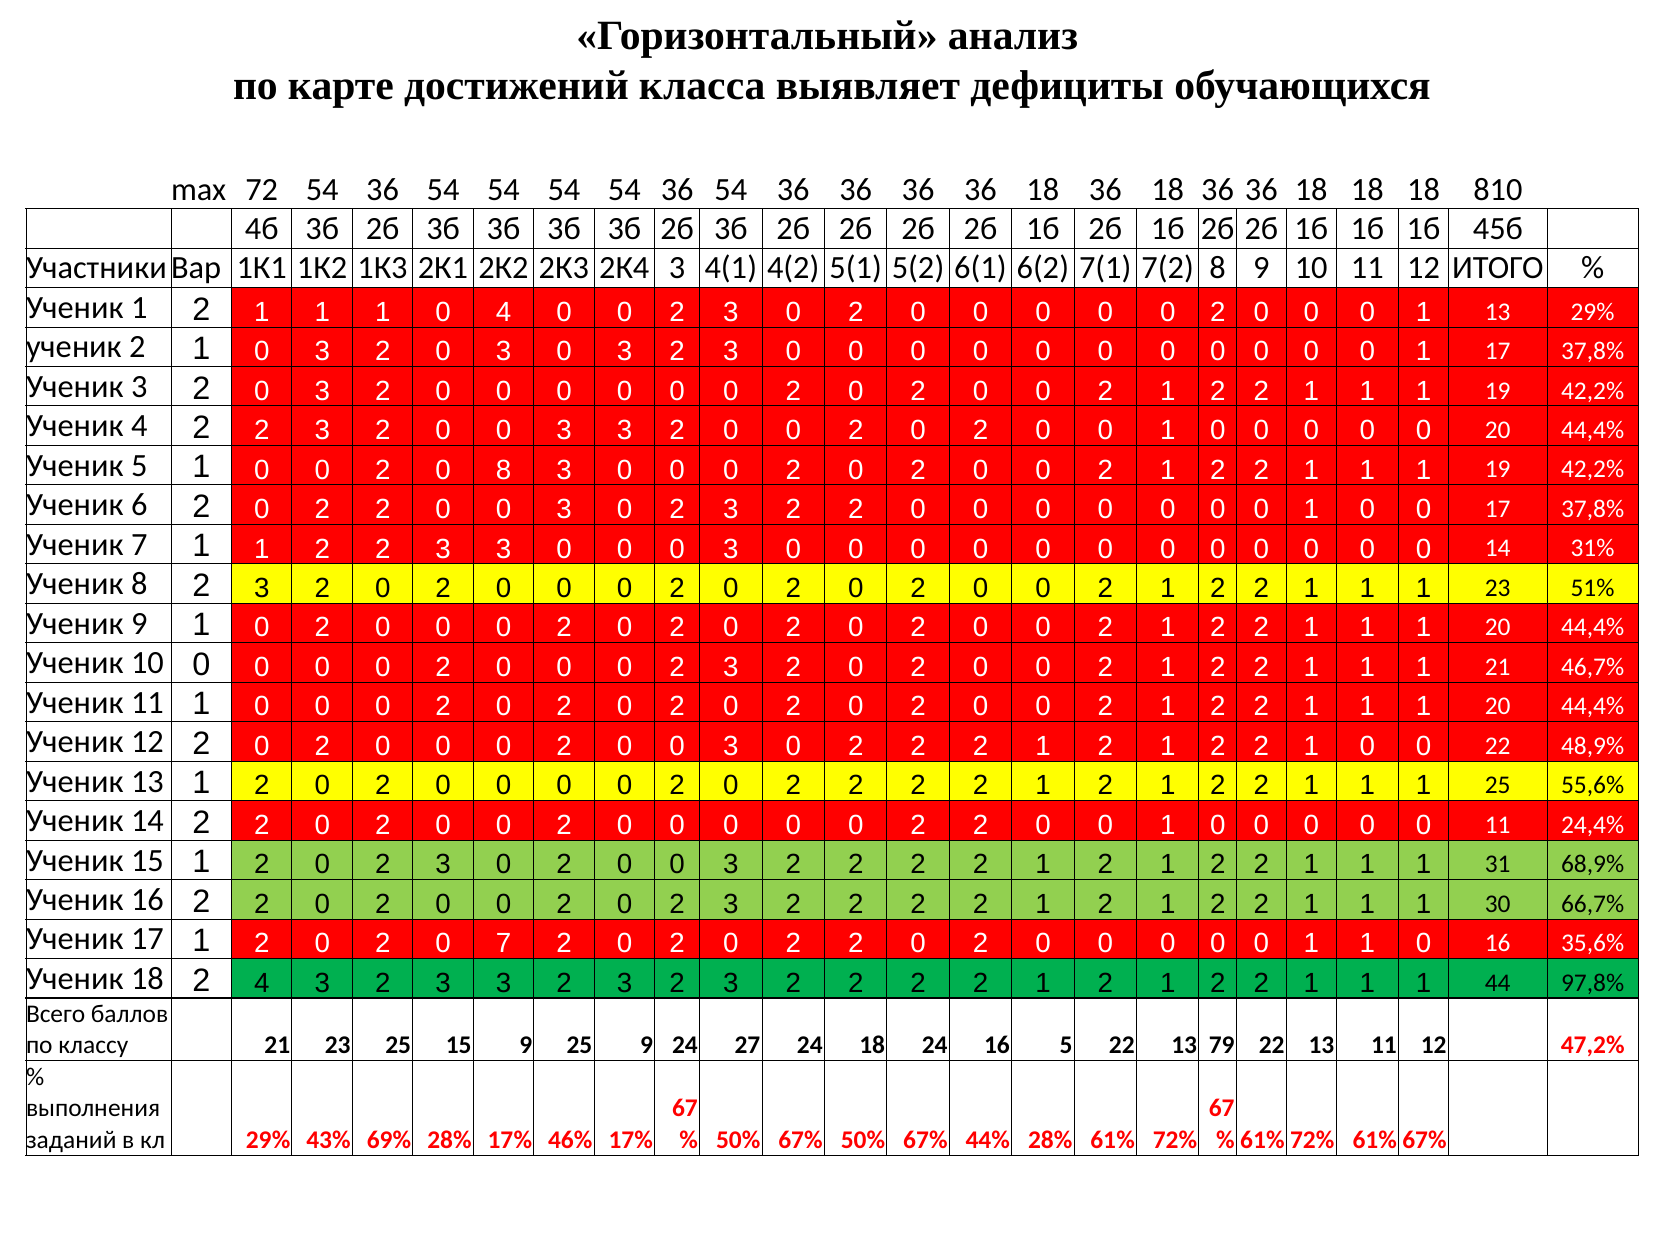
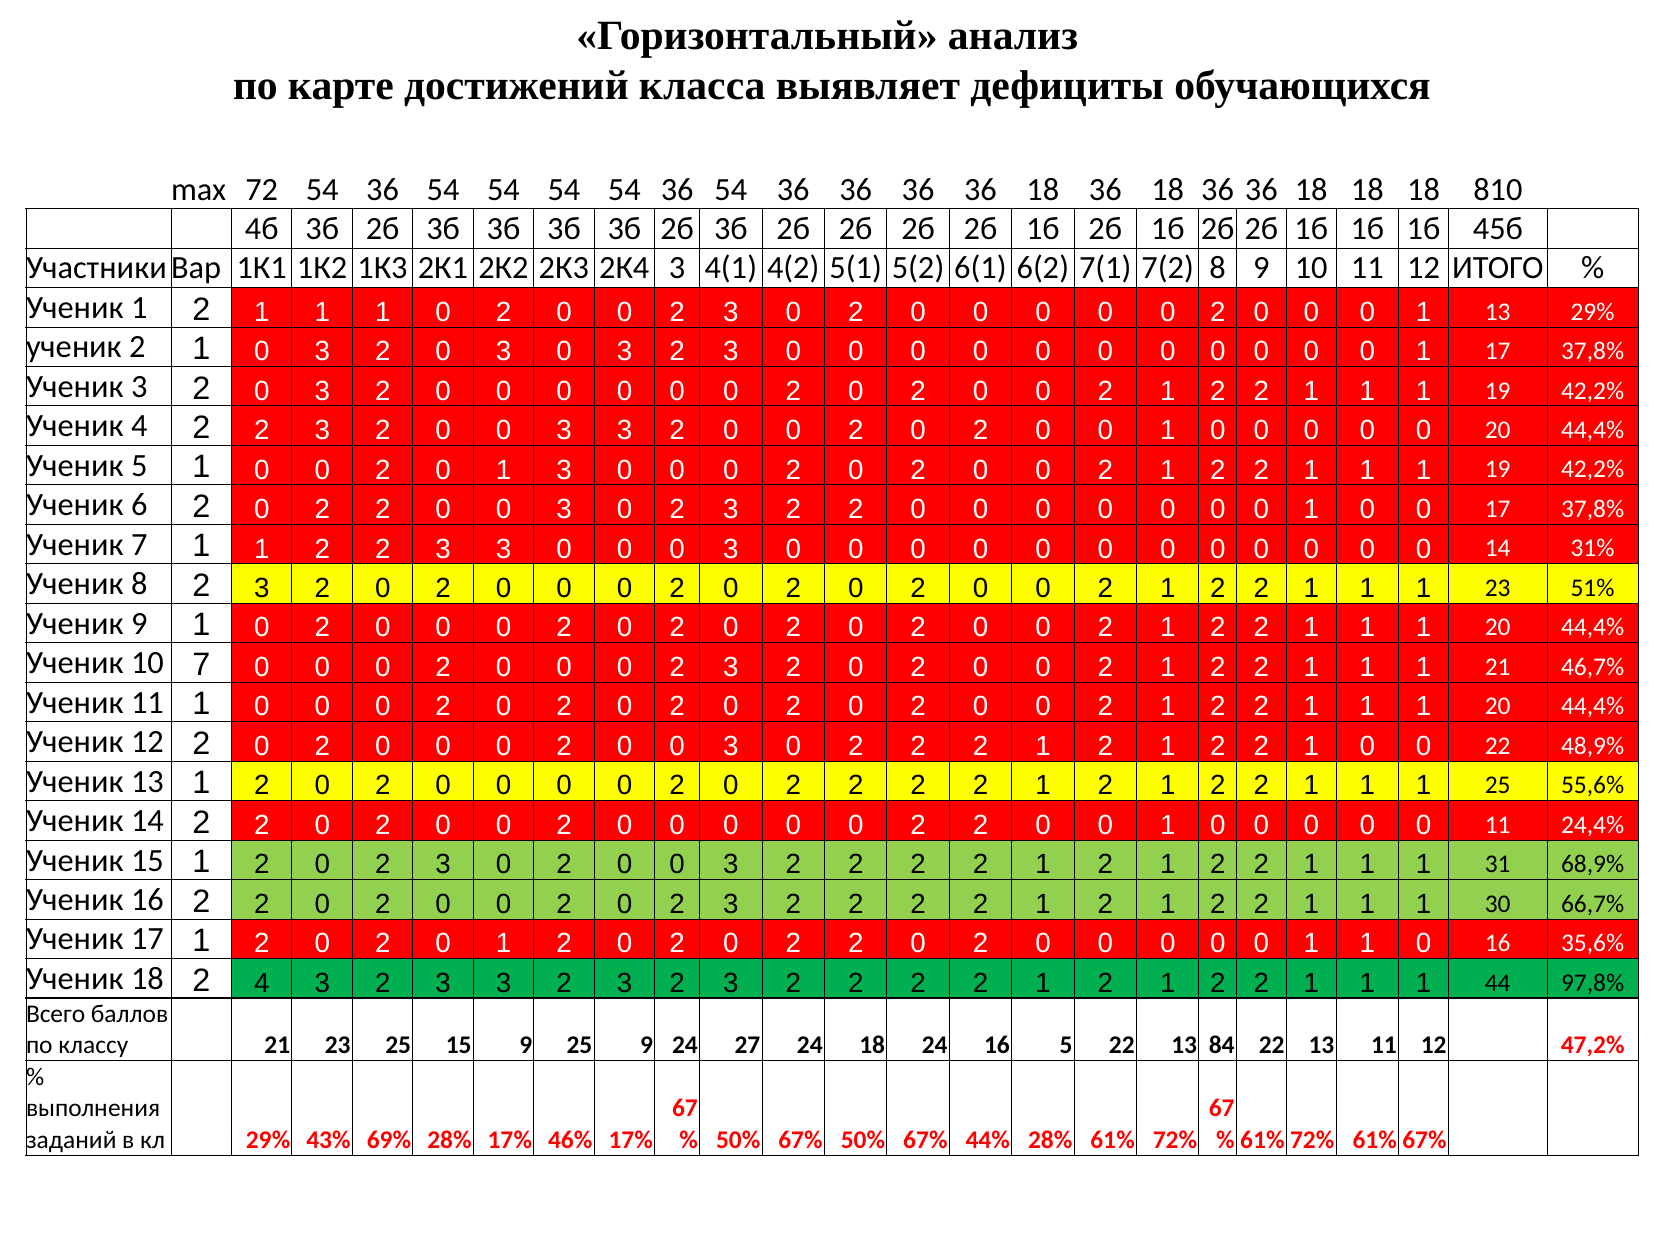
1 1 0 4: 4 -> 2
8 at (504, 470): 8 -> 1
10 0: 0 -> 7
7 at (504, 943): 7 -> 1
79: 79 -> 84
